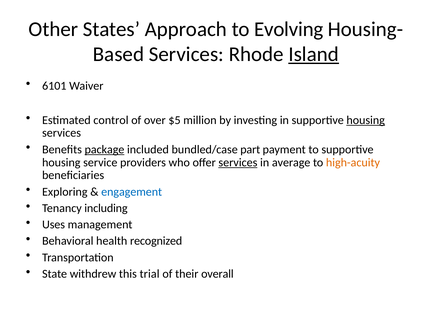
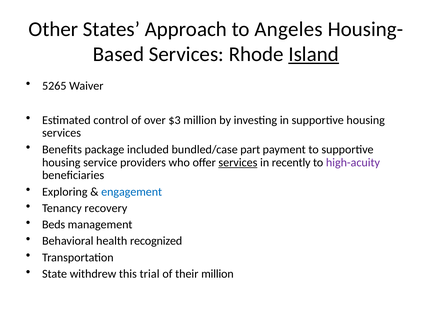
Evolving: Evolving -> Angeles
6101: 6101 -> 5265
$5: $5 -> $3
housing at (366, 120) underline: present -> none
package underline: present -> none
average: average -> recently
high-acuity colour: orange -> purple
including: including -> recovery
Uses: Uses -> Beds
their overall: overall -> million
